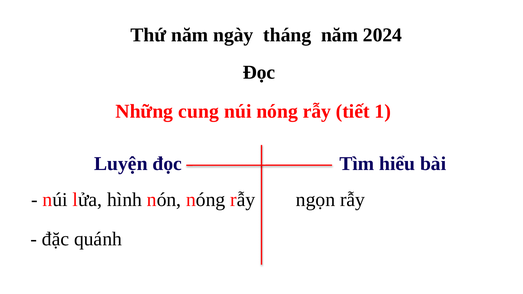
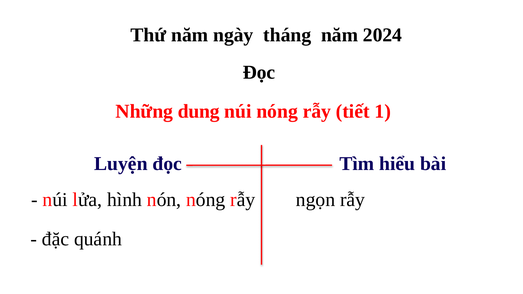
cung: cung -> dung
